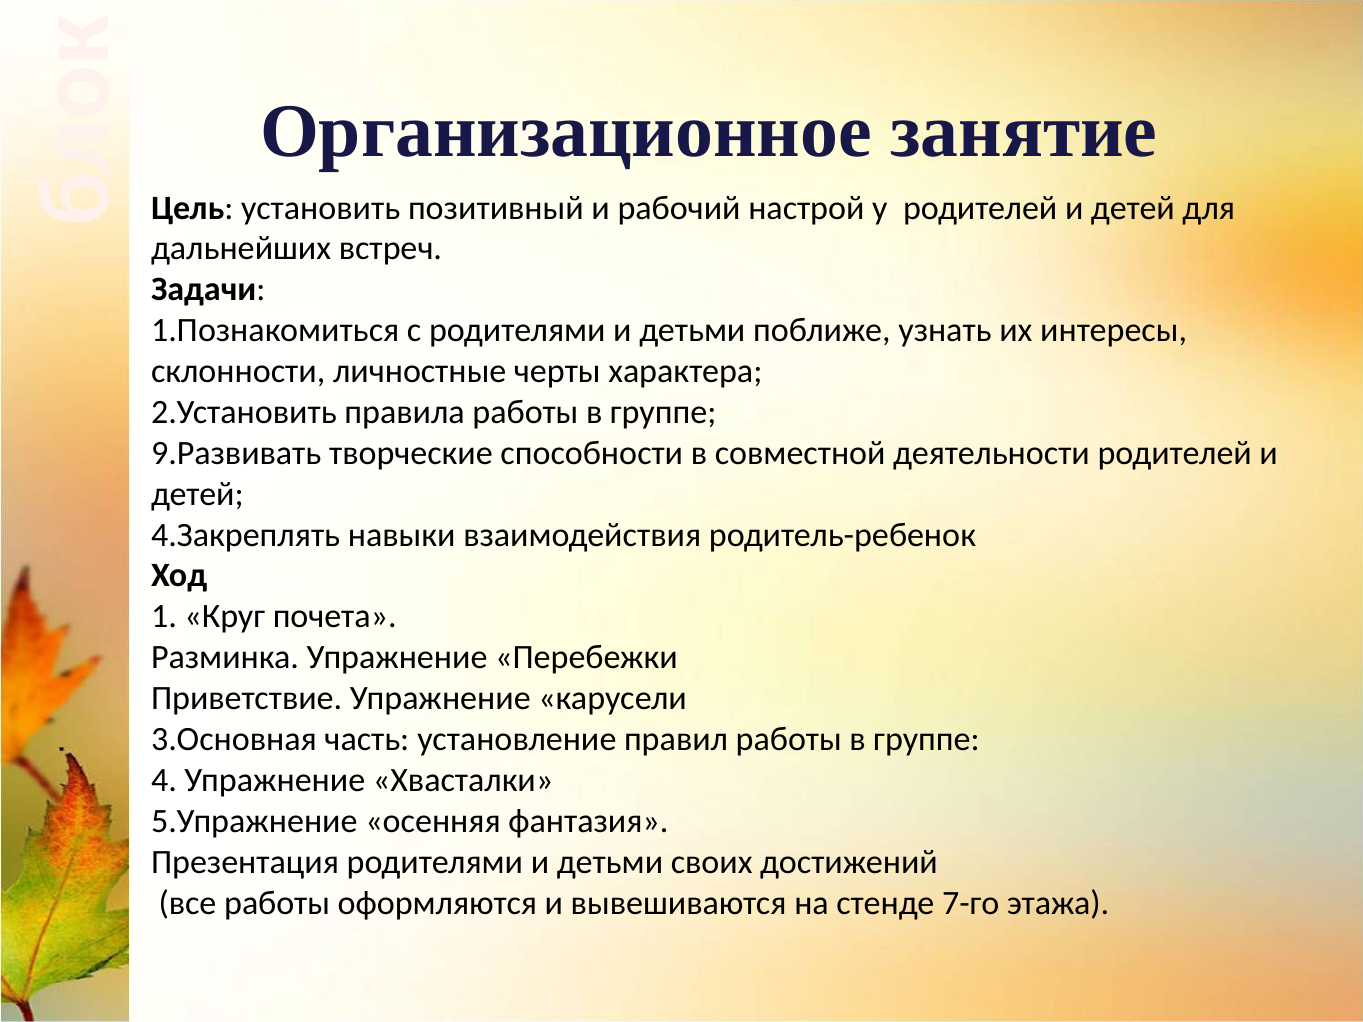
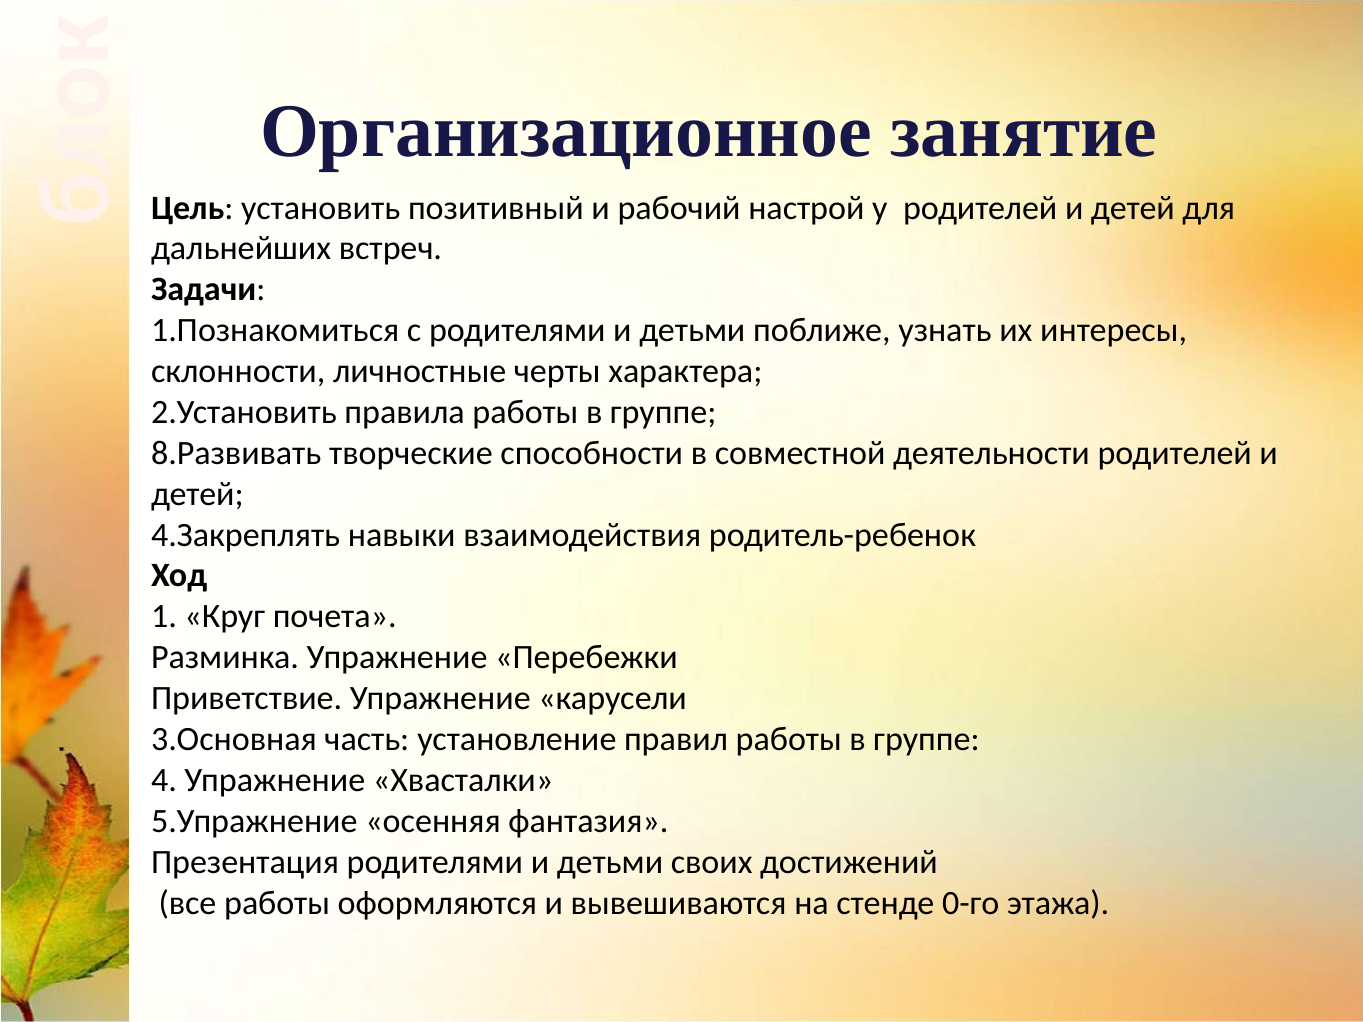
9.Развивать: 9.Развивать -> 8.Развивать
7-го: 7-го -> 0-го
